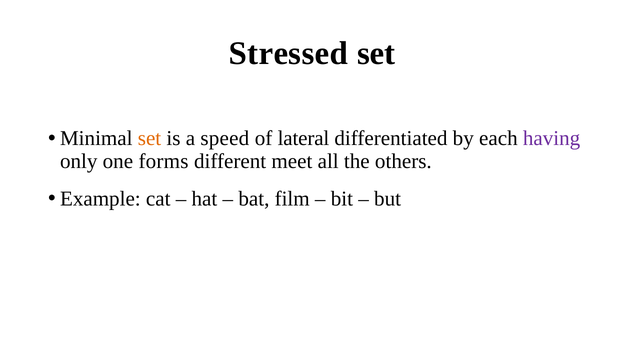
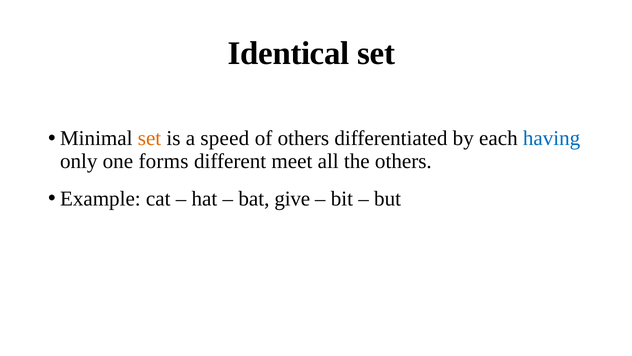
Stressed: Stressed -> Identical
of lateral: lateral -> others
having colour: purple -> blue
film: film -> give
